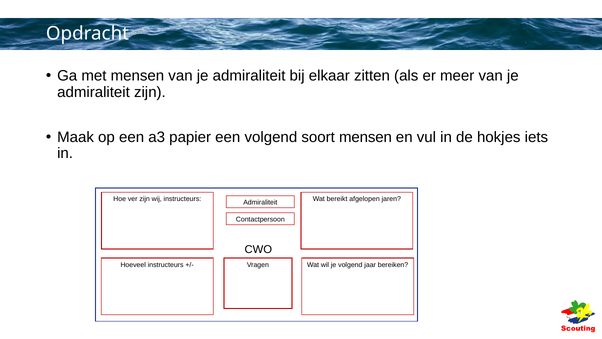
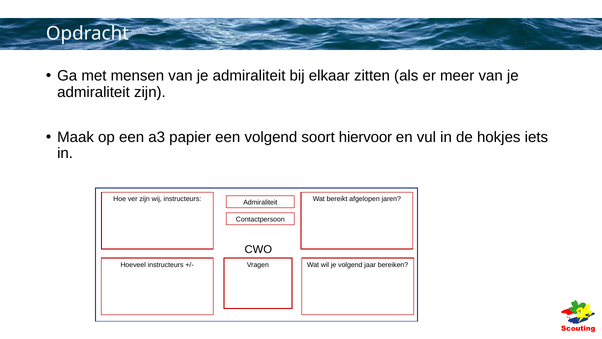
soort mensen: mensen -> hiervoor
